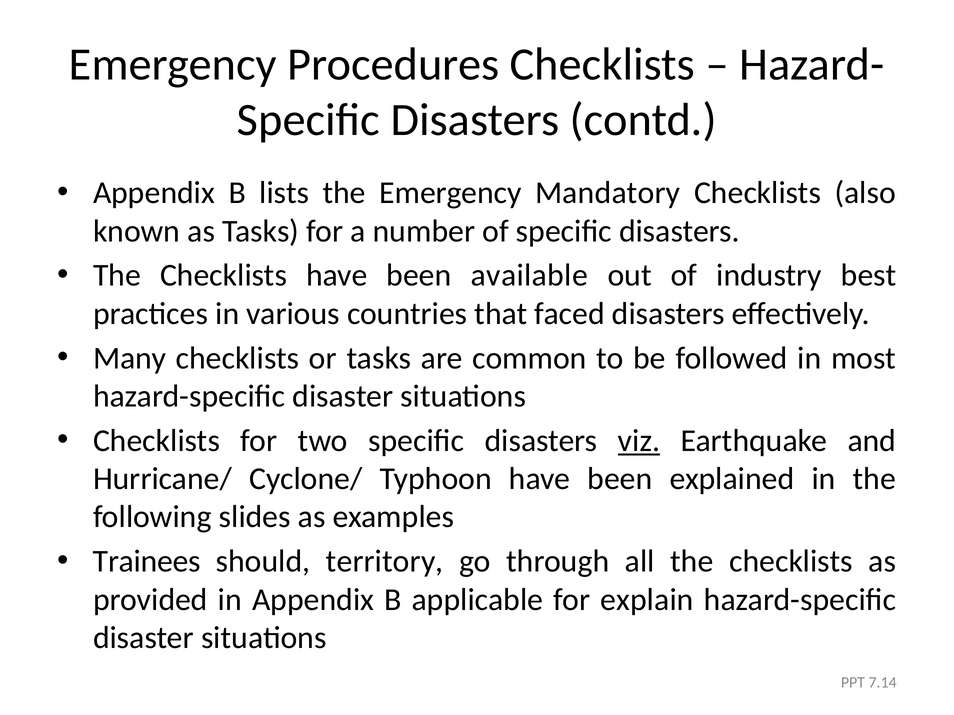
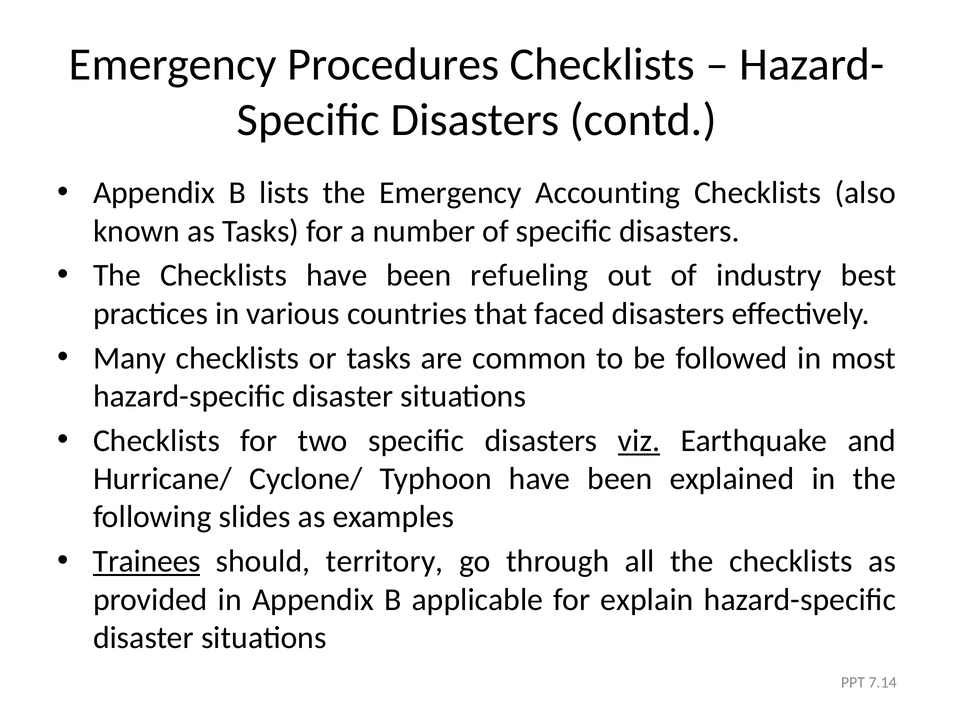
Mandatory: Mandatory -> Accounting
available: available -> refueling
Trainees underline: none -> present
